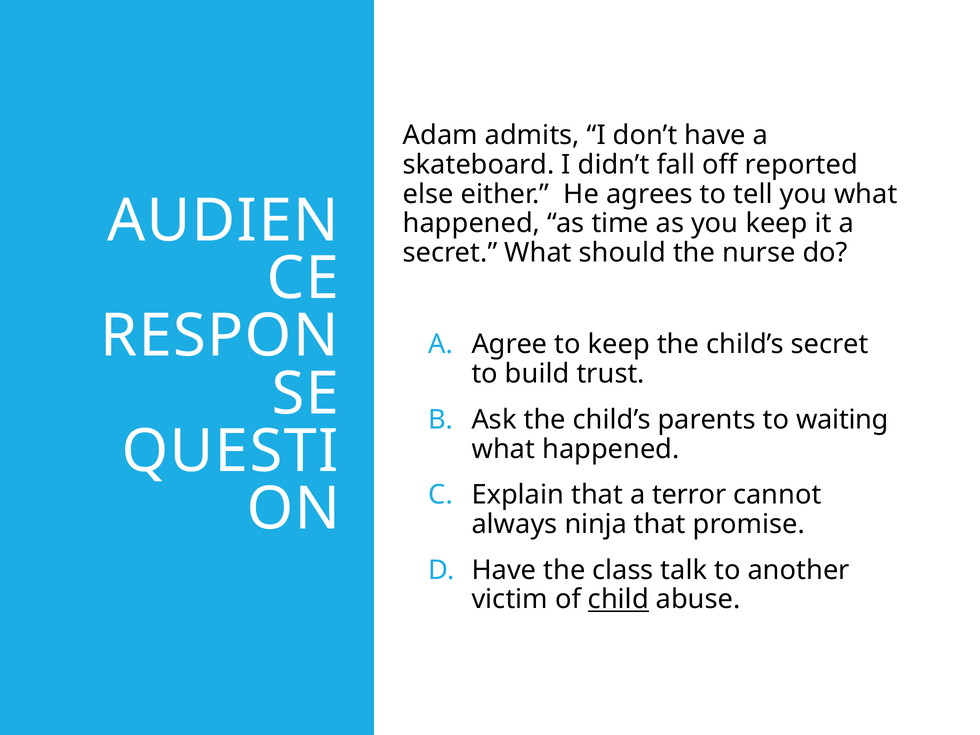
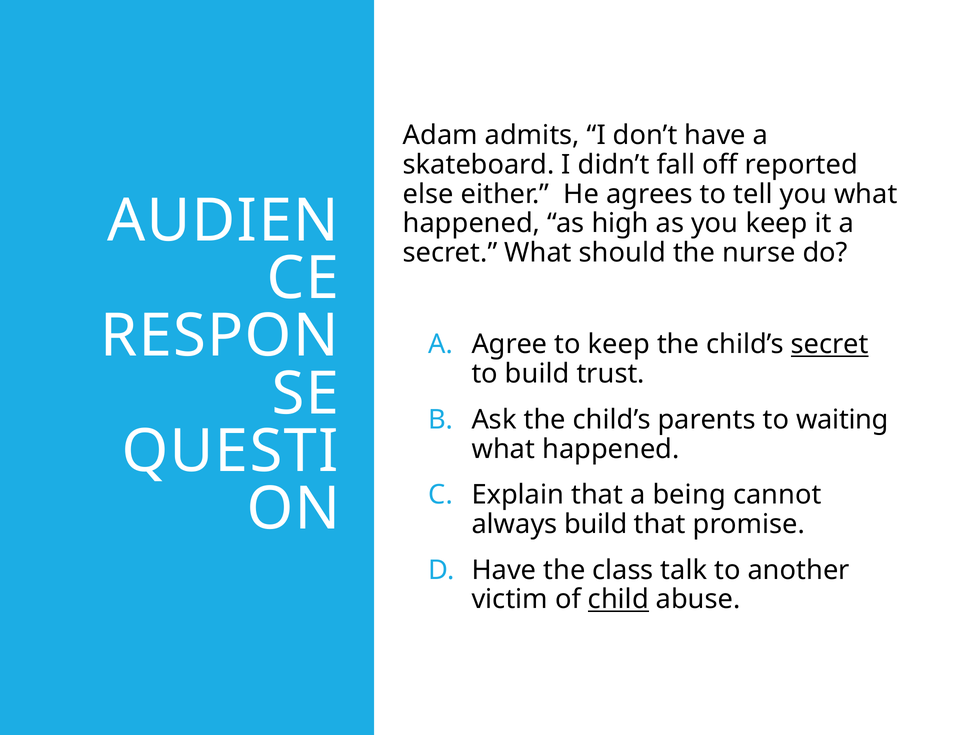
time: time -> high
secret at (830, 344) underline: none -> present
terror: terror -> being
always ninja: ninja -> build
